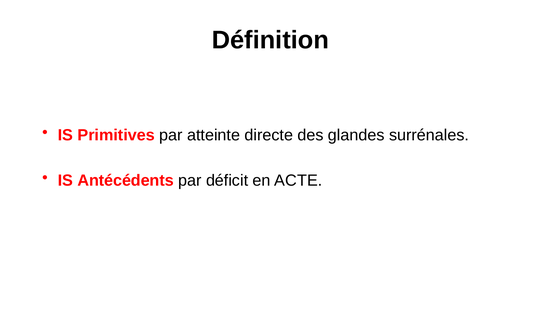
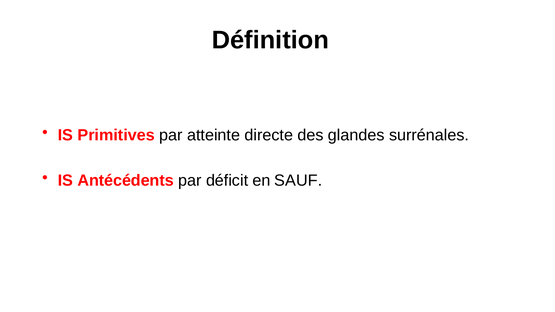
ACTE: ACTE -> SAUF
